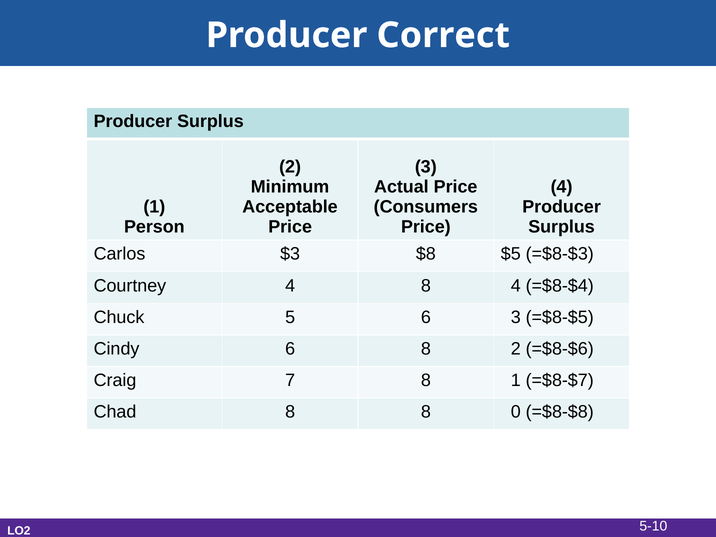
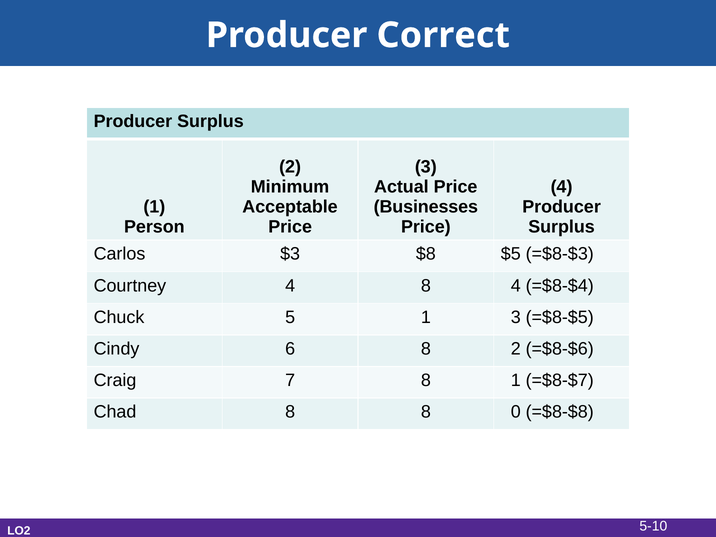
Consumers: Consumers -> Businesses
5 6: 6 -> 1
